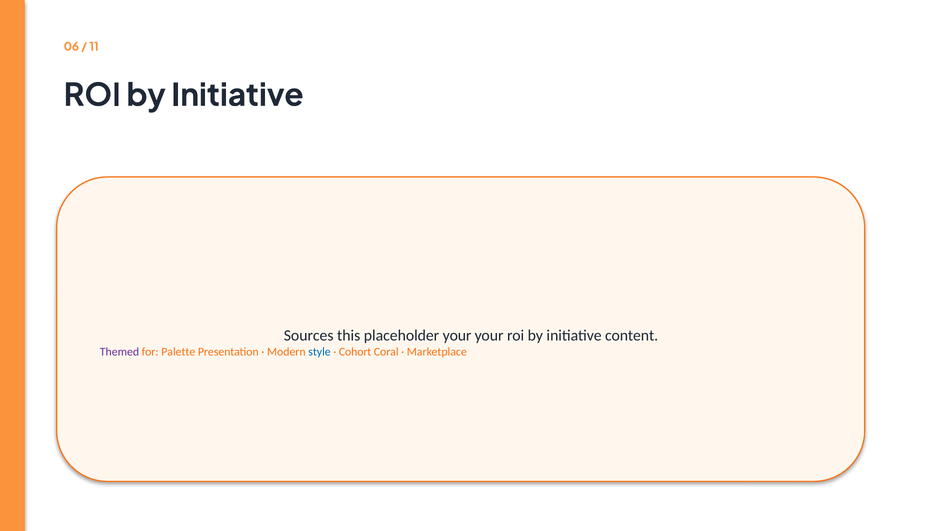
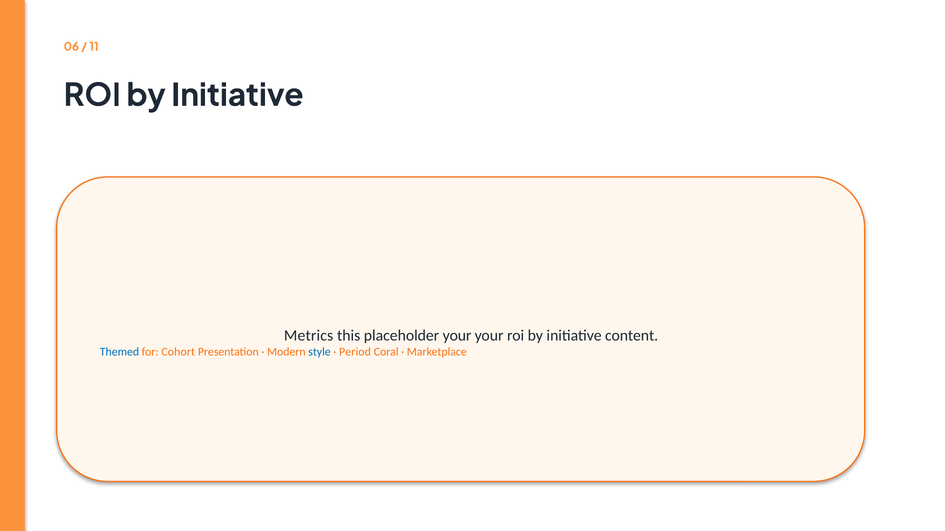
Sources: Sources -> Metrics
Themed colour: purple -> blue
Palette: Palette -> Cohort
Cohort: Cohort -> Period
